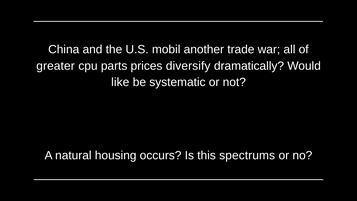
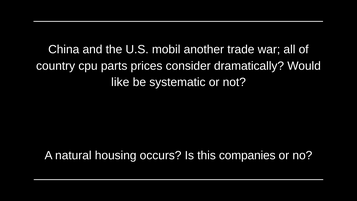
greater: greater -> country
diversify: diversify -> consider
spectrums: spectrums -> companies
